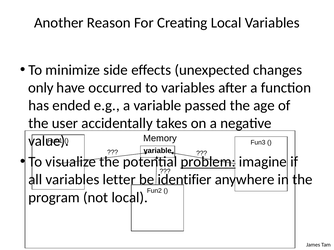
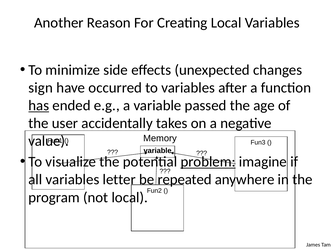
only: only -> sign
has underline: none -> present
identifier: identifier -> repeated
